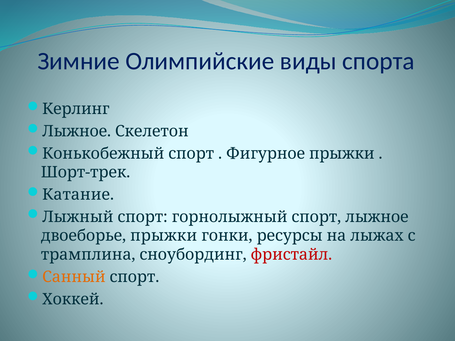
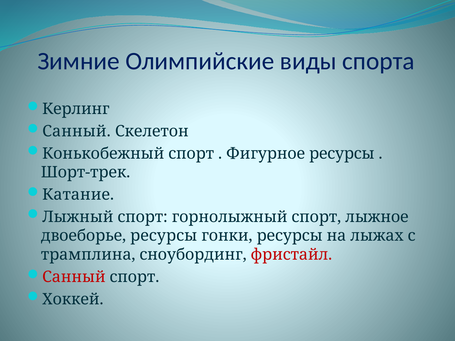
Лыжное at (77, 131): Лыжное -> Санный
Фигурное прыжки: прыжки -> ресурсы
двоеборье прыжки: прыжки -> ресурсы
Санный at (74, 277) colour: orange -> red
